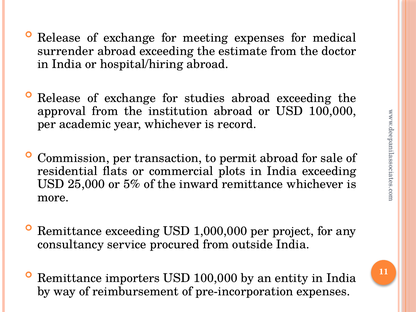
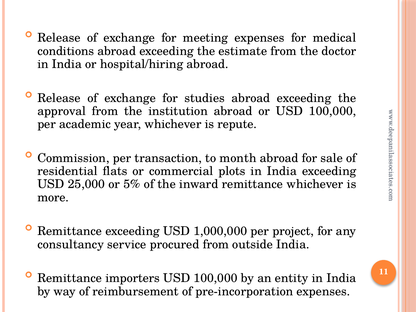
surrender: surrender -> conditions
record: record -> repute
permit: permit -> month
